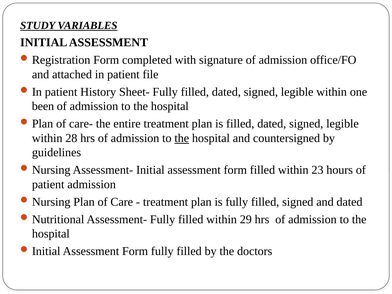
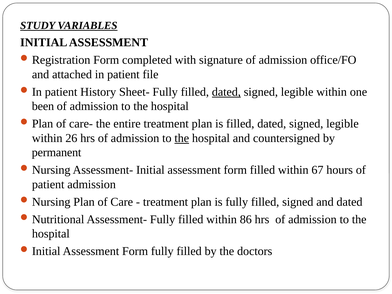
dated at (226, 92) underline: none -> present
28: 28 -> 26
guidelines: guidelines -> permanent
23: 23 -> 67
29: 29 -> 86
